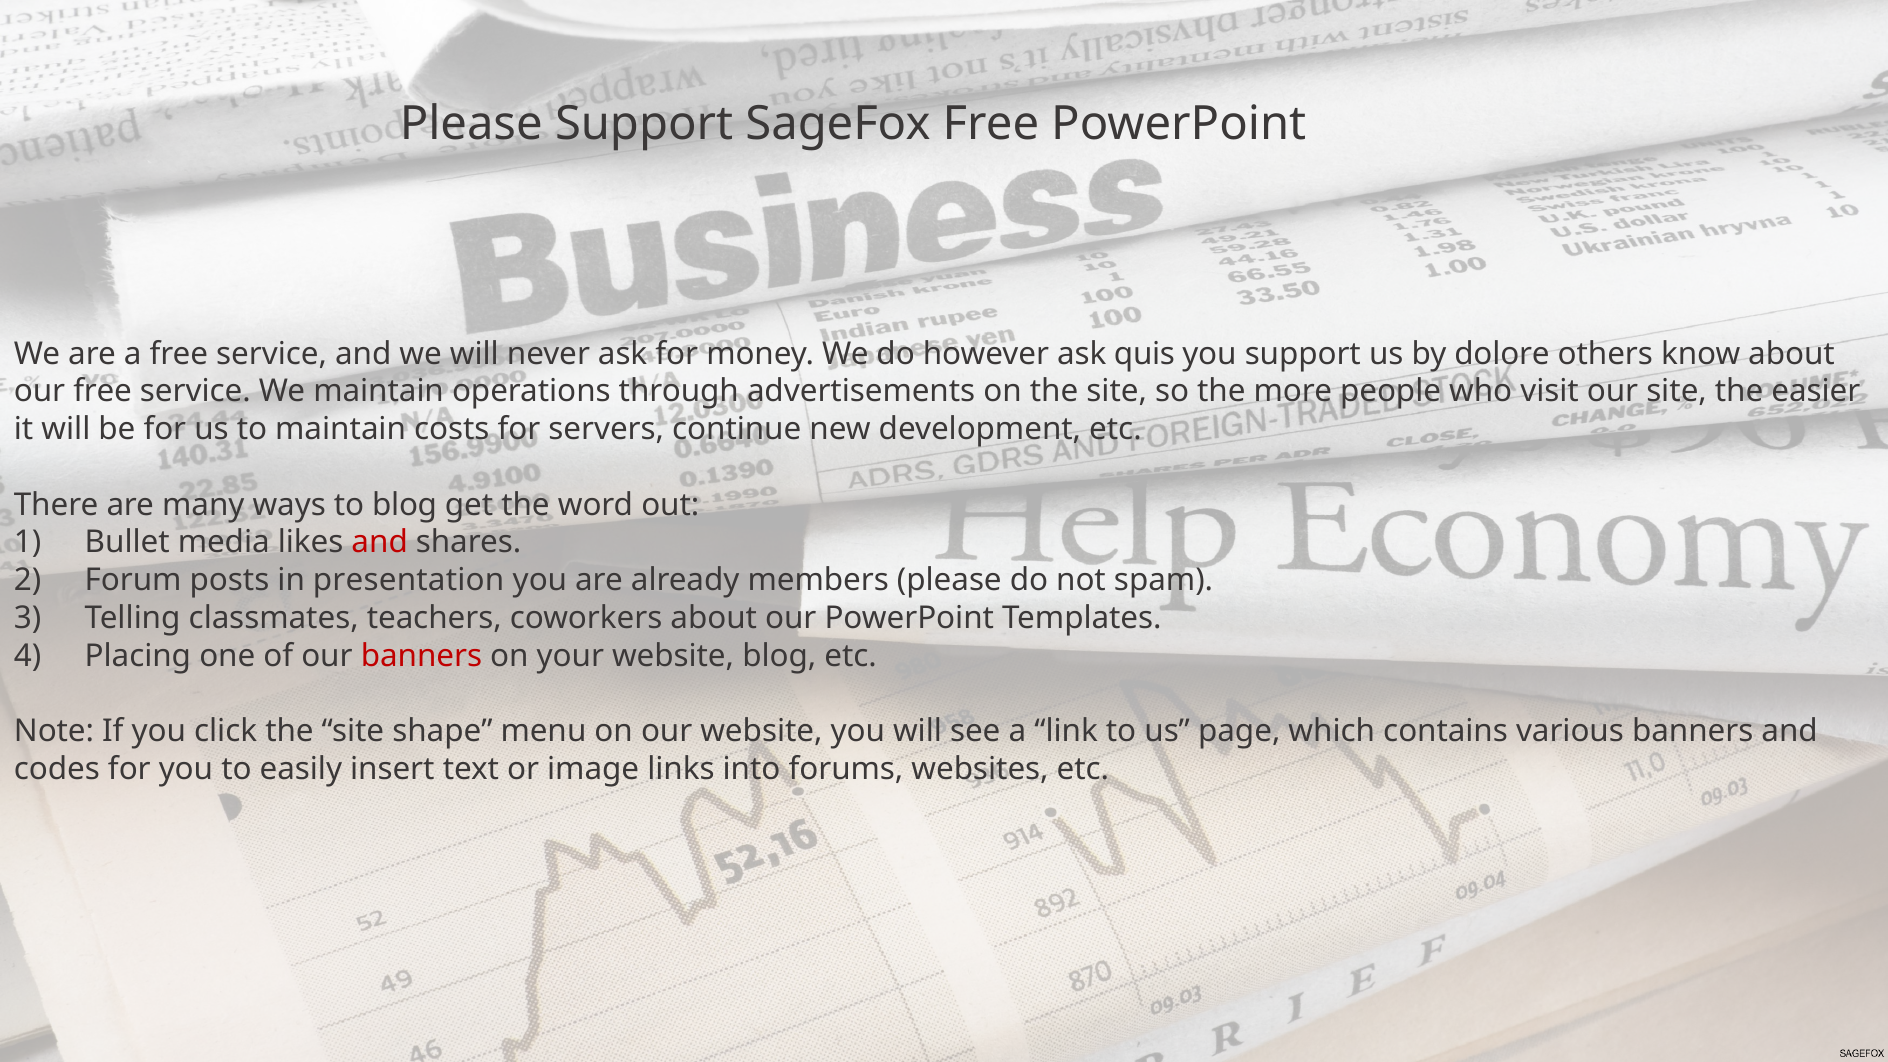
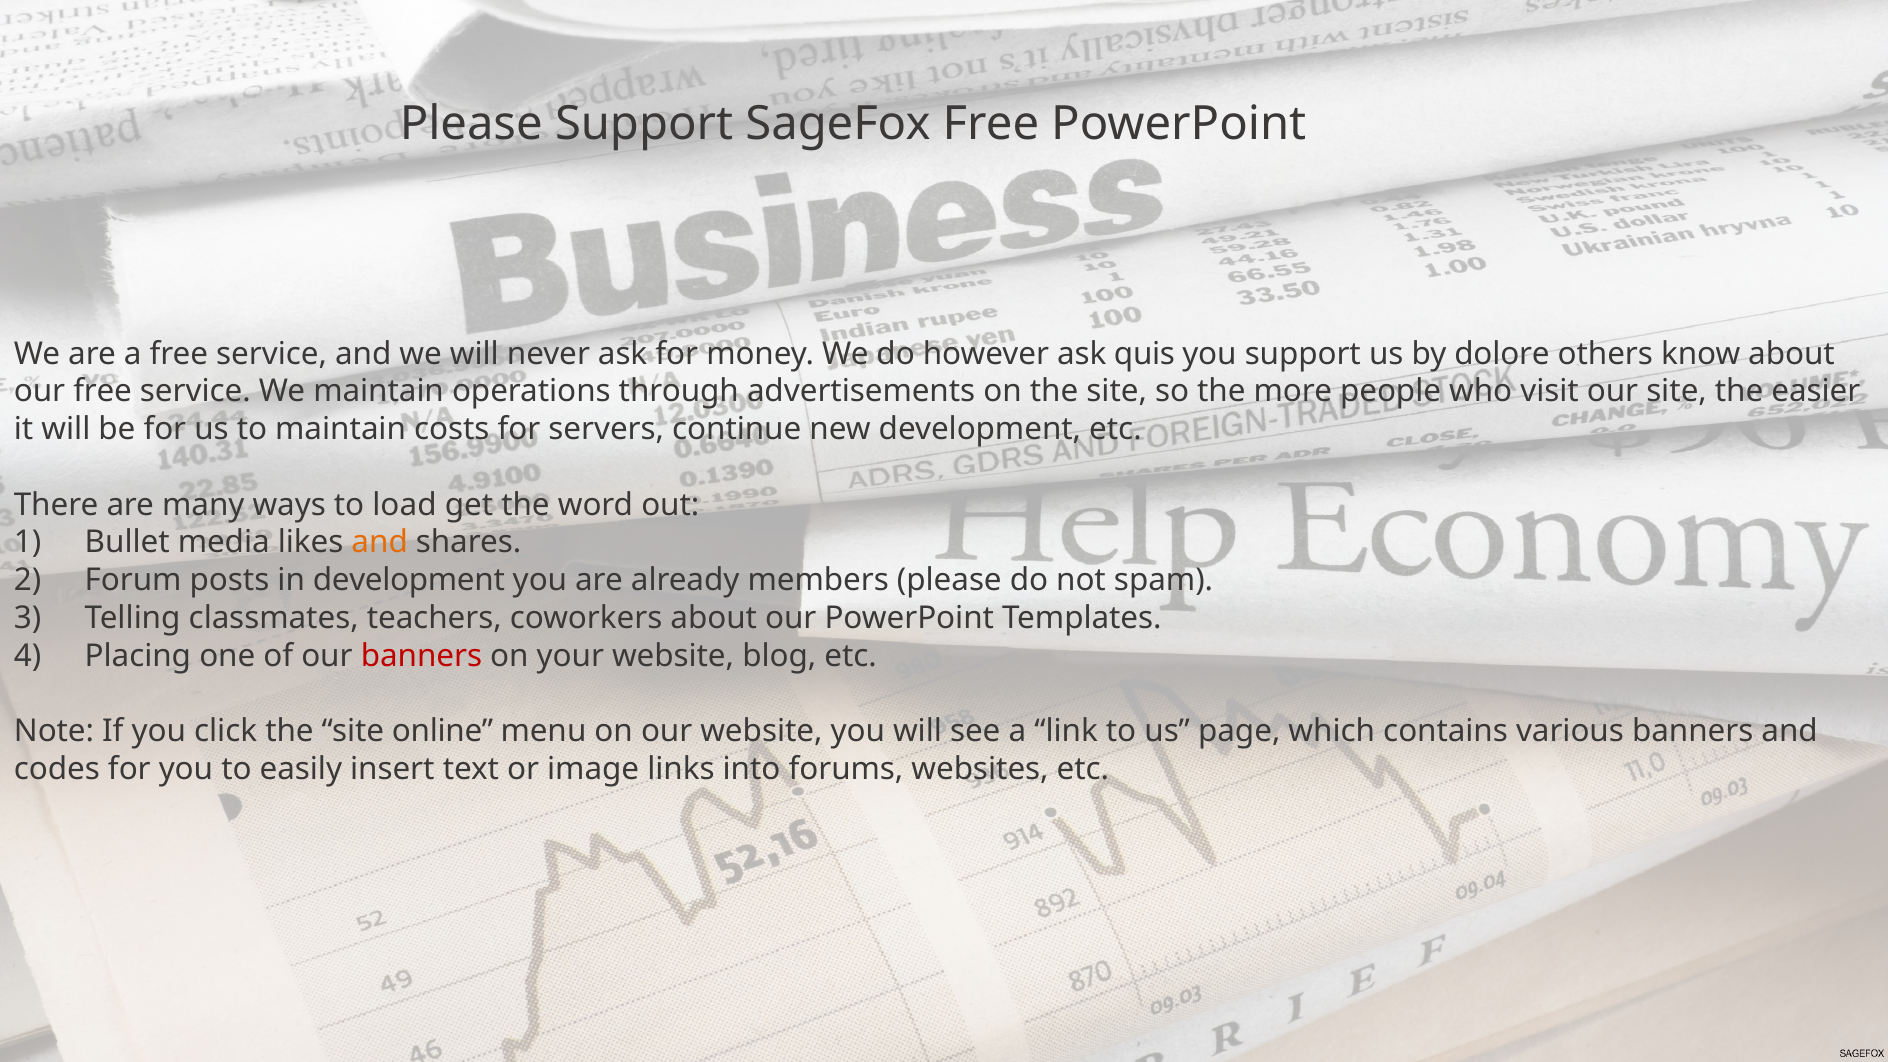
to blog: blog -> load
and at (380, 543) colour: red -> orange
in presentation: presentation -> development
shape: shape -> online
